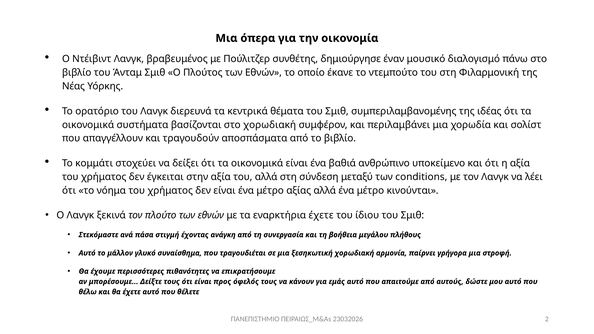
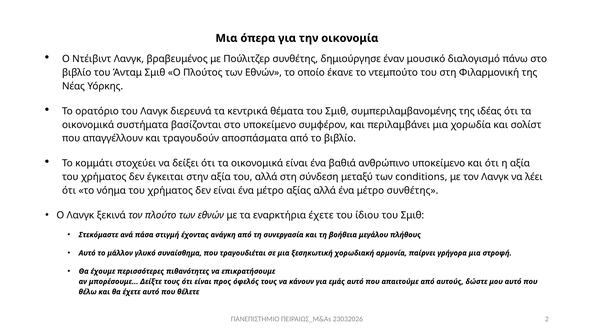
στο χορωδιακή: χορωδιακή -> υποκείμενο
μέτρο κινούνται: κινούνται -> συνθέτης
